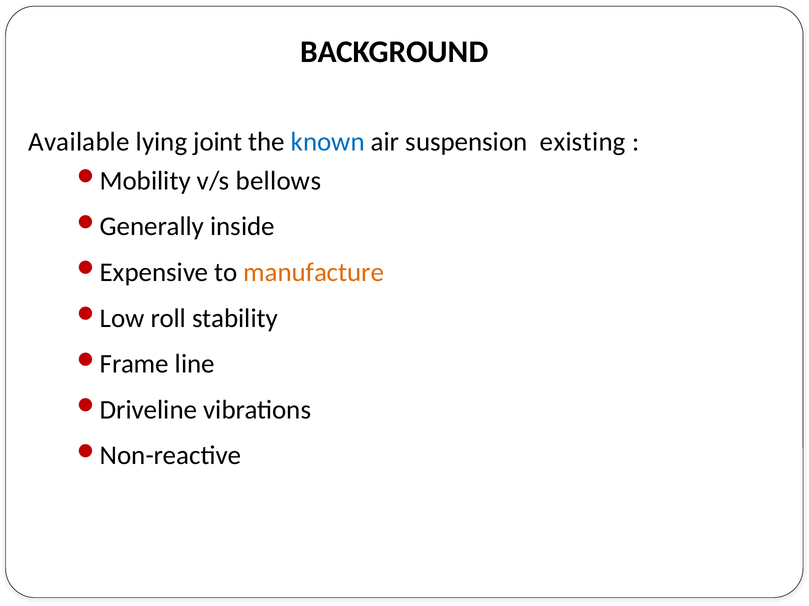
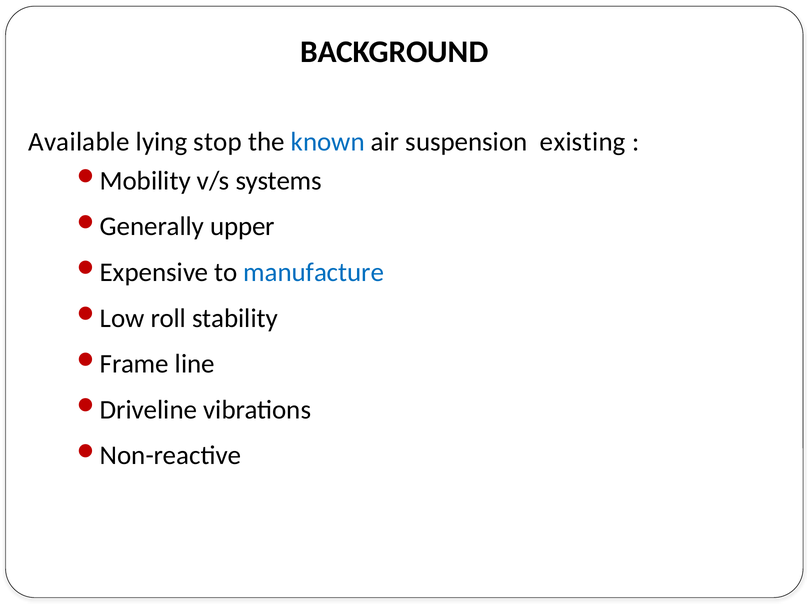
joint: joint -> stop
bellows: bellows -> systems
inside: inside -> upper
manufacture colour: orange -> blue
